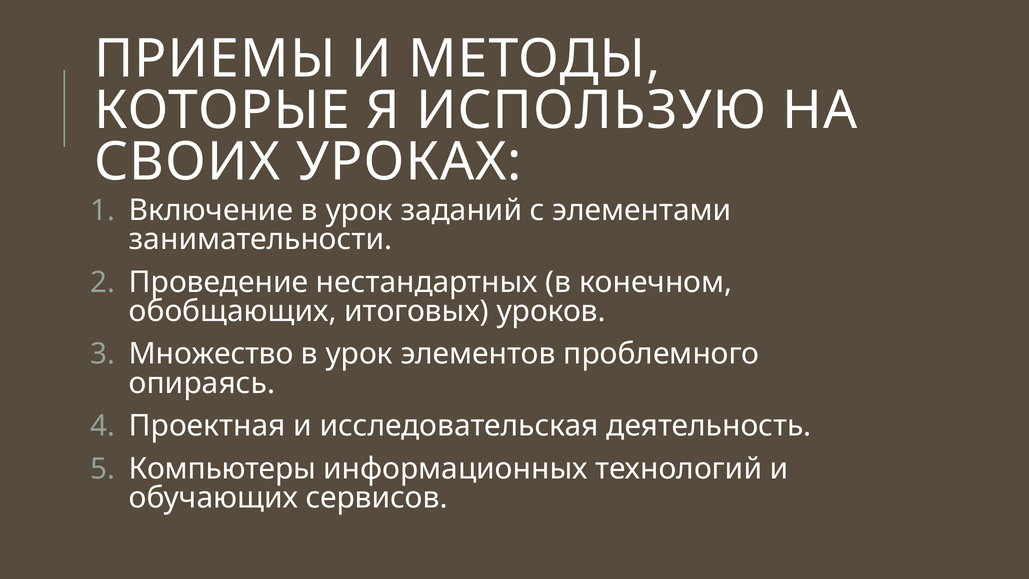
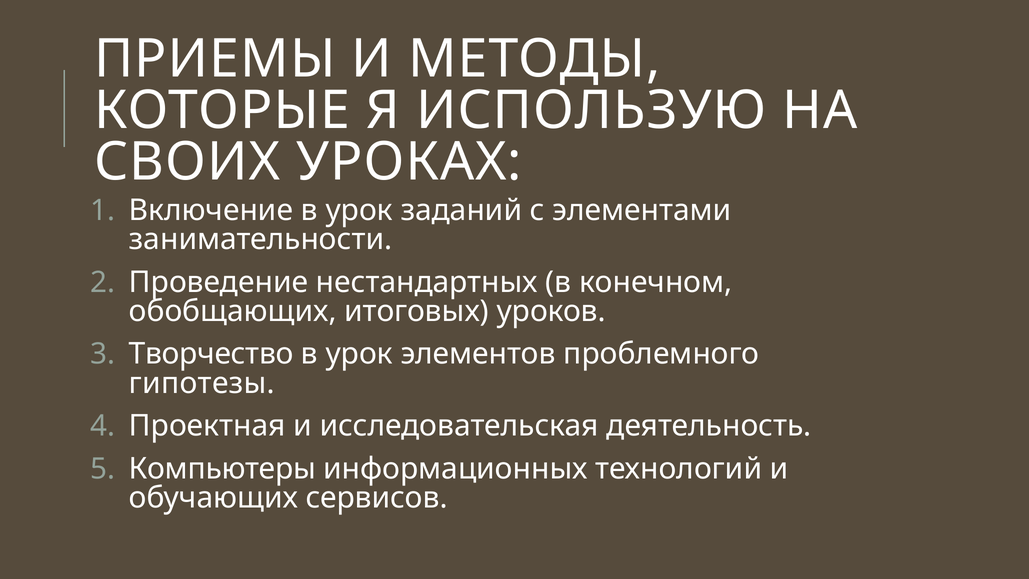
Множество: Множество -> Творчество
опираясь: опираясь -> гипотезы
